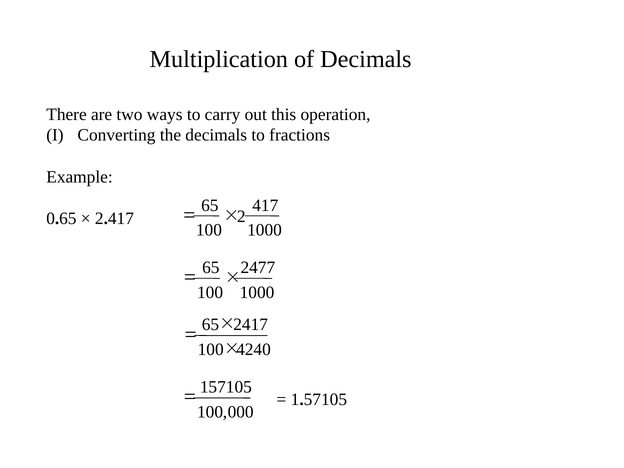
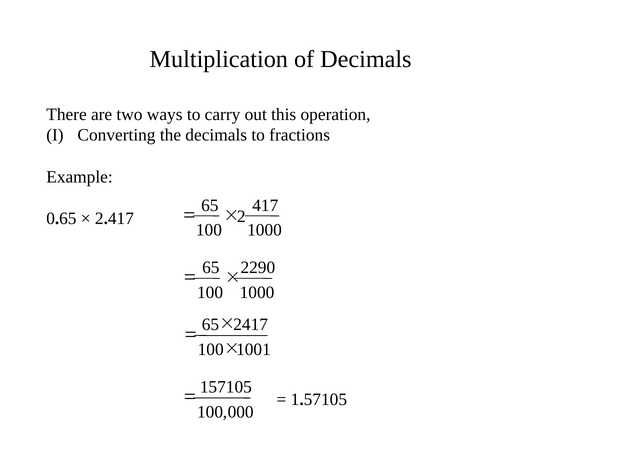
2477: 2477 -> 2290
4240: 4240 -> 1001
